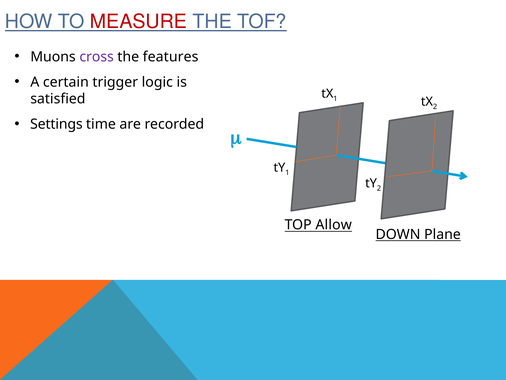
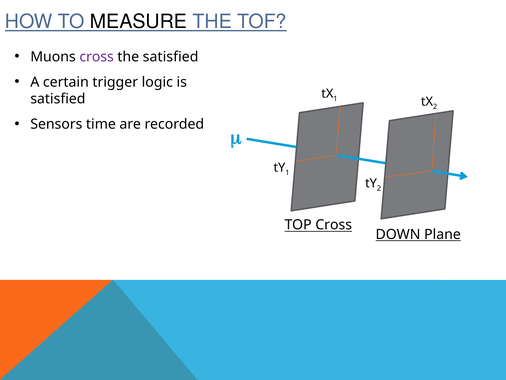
MEASURE colour: red -> black
the features: features -> satisfied
Settings: Settings -> Sensors
TOP Allow: Allow -> Cross
